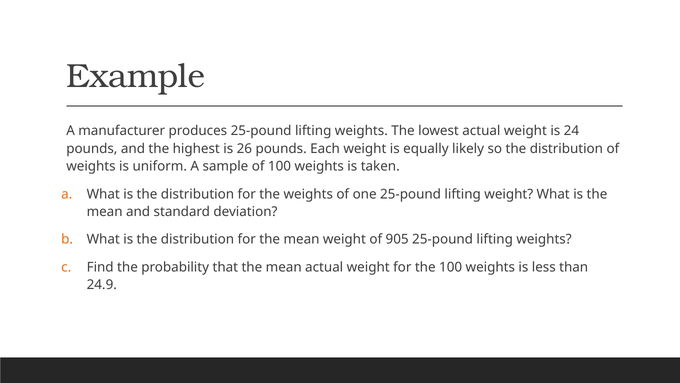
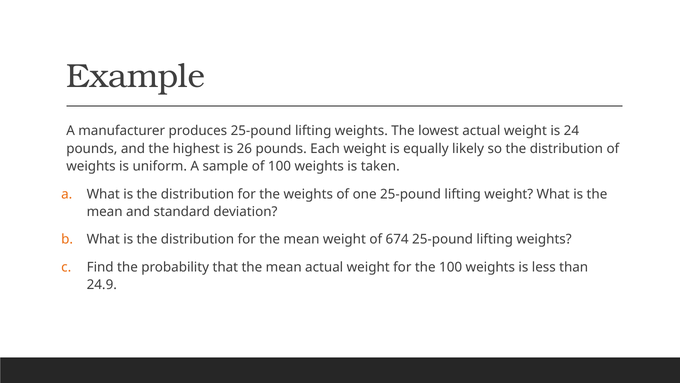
905: 905 -> 674
